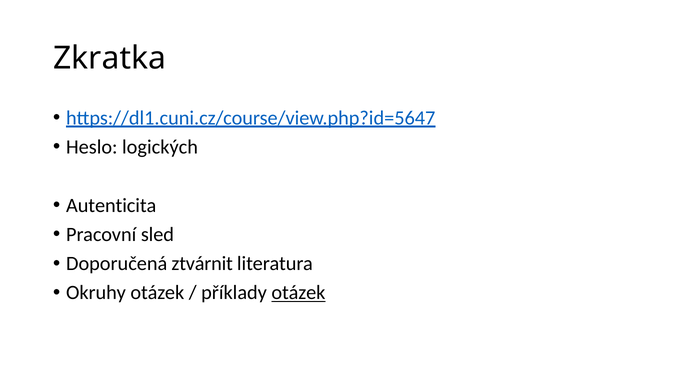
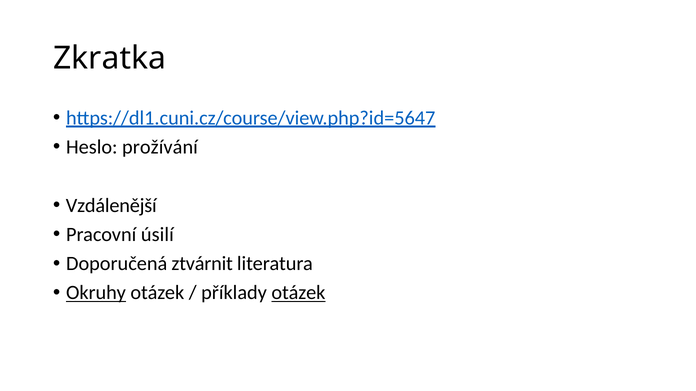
logických: logických -> prožívání
Autenticita: Autenticita -> Vzdálenější
sled: sled -> úsilí
Okruhy underline: none -> present
